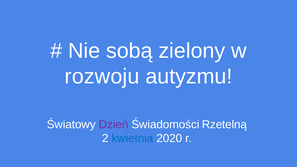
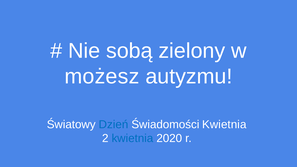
rozwoju: rozwoju -> możesz
Dzień colour: purple -> blue
Świadomości Rzetelną: Rzetelną -> Kwietnia
